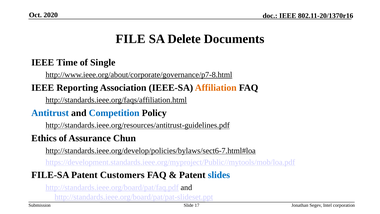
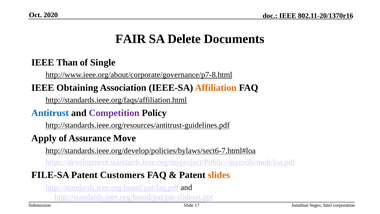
FILE: FILE -> FAIR
Time: Time -> Than
Reporting: Reporting -> Obtaining
Competition colour: blue -> purple
Ethics: Ethics -> Apply
Chun: Chun -> Move
slides colour: blue -> orange
